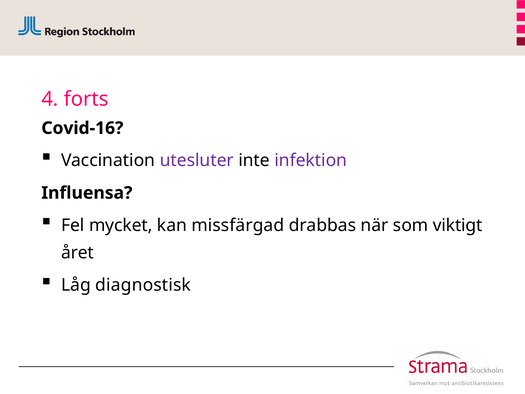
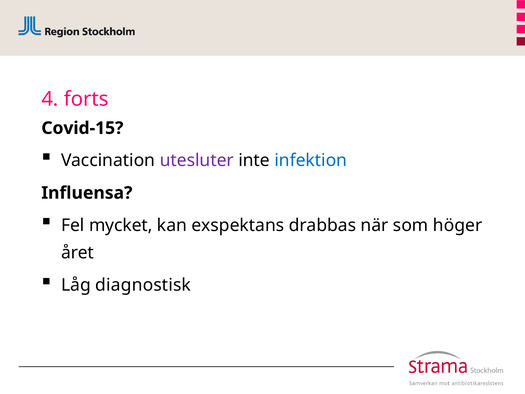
Covid-16: Covid-16 -> Covid-15
infektion colour: purple -> blue
missfärgad: missfärgad -> exspektans
viktigt: viktigt -> höger
